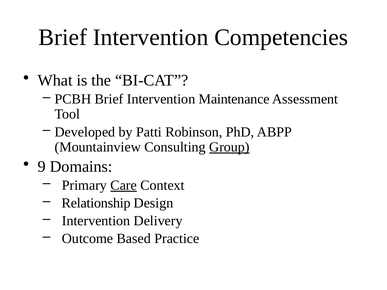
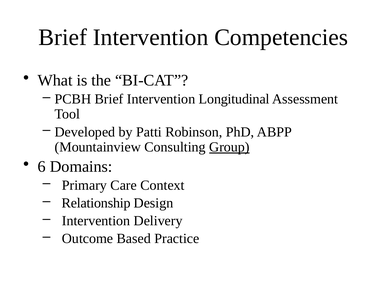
Maintenance: Maintenance -> Longitudinal
9: 9 -> 6
Care underline: present -> none
